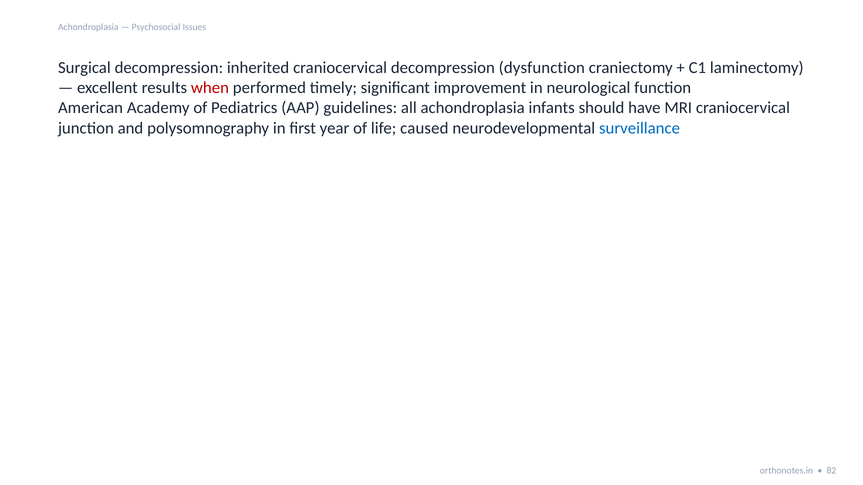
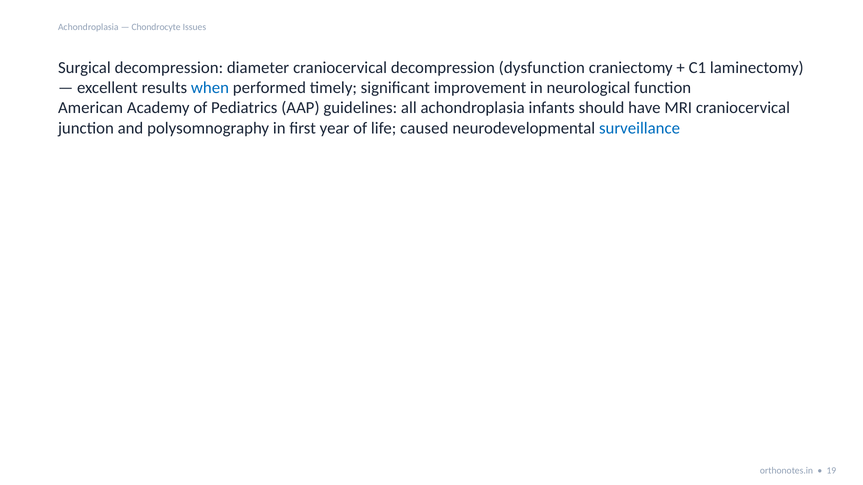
Psychosocial: Psychosocial -> Chondrocyte
inherited: inherited -> diameter
when colour: red -> blue
82: 82 -> 19
